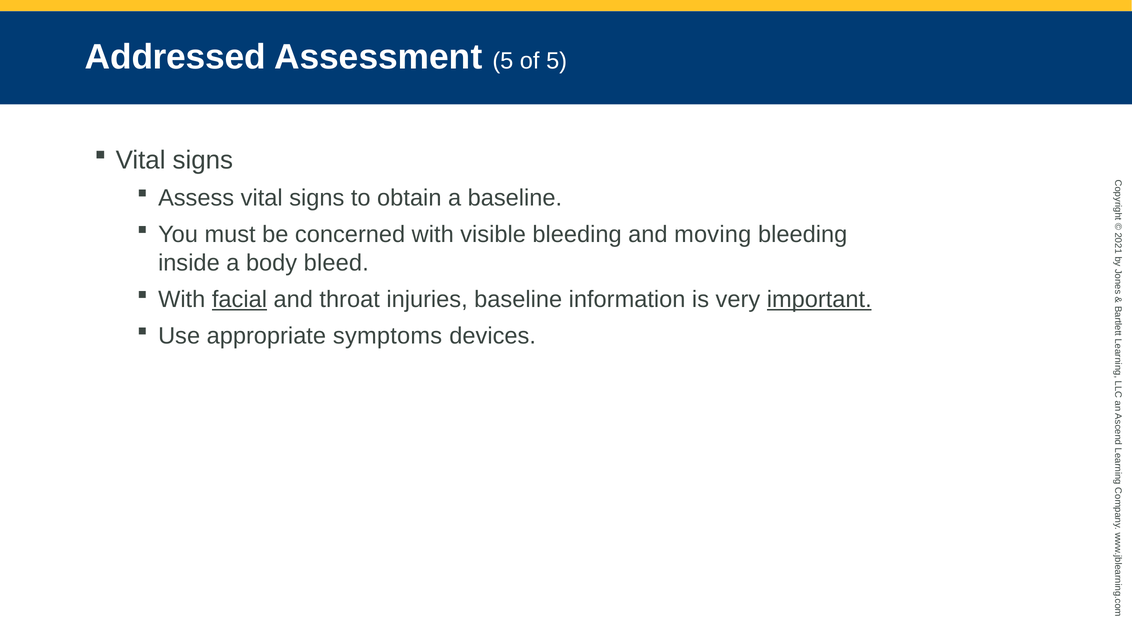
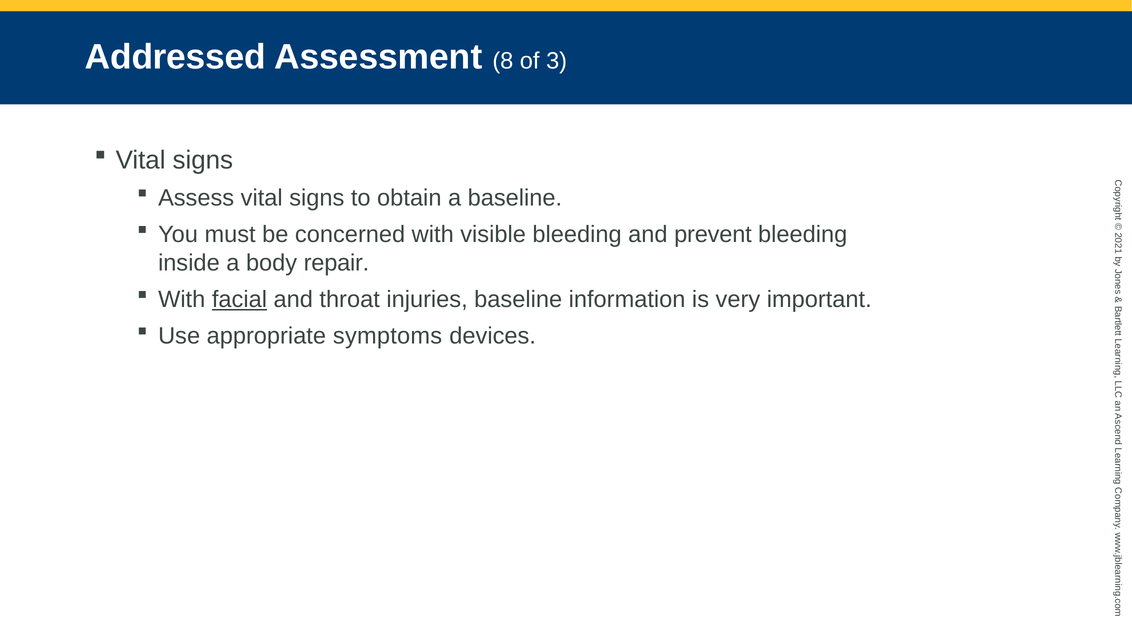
Assessment 5: 5 -> 8
of 5: 5 -> 3
moving: moving -> prevent
bleed: bleed -> repair
important underline: present -> none
